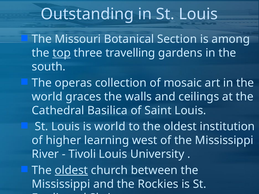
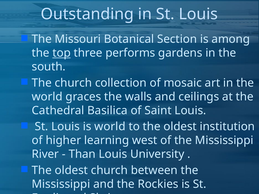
travelling: travelling -> performs
The operas: operas -> church
Tivoli: Tivoli -> Than
oldest at (71, 170) underline: present -> none
